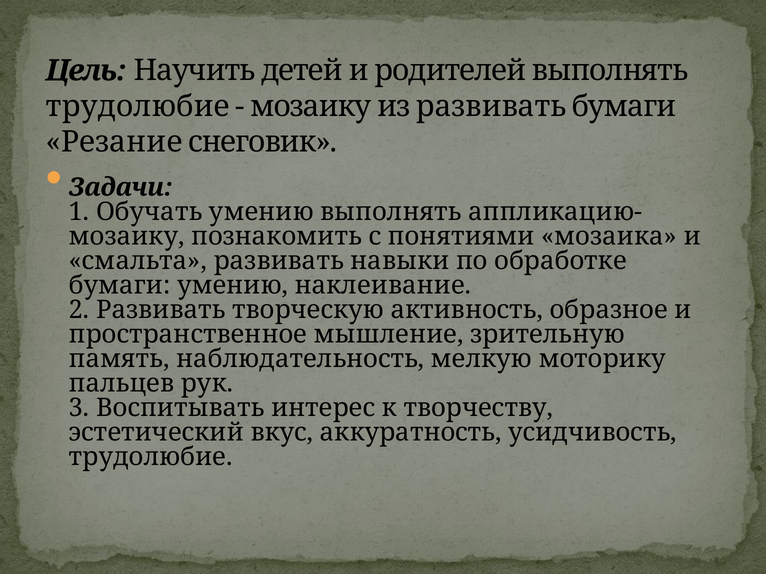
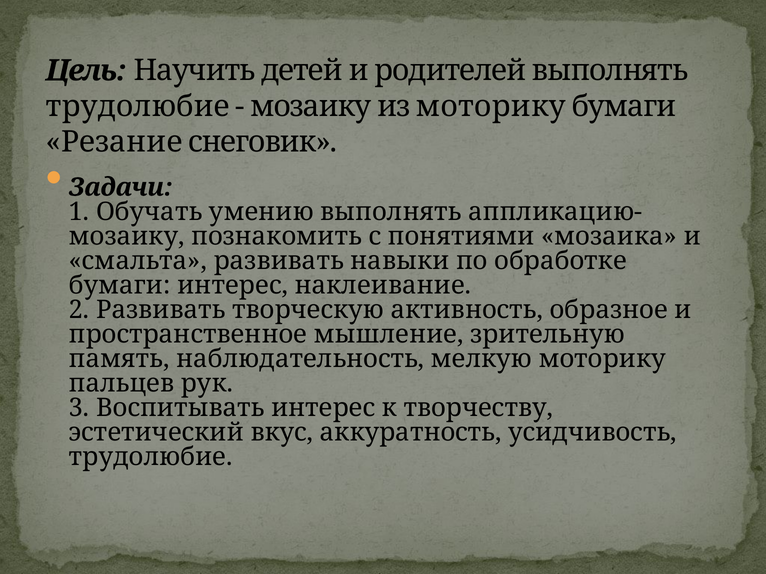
из развивать: развивать -> моторику
бумаги умению: умению -> интерес
